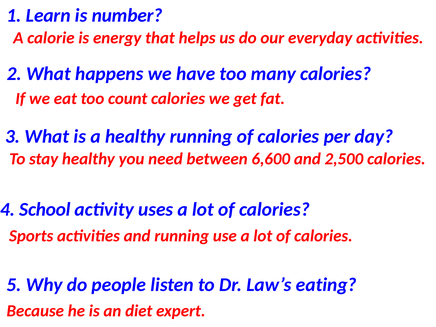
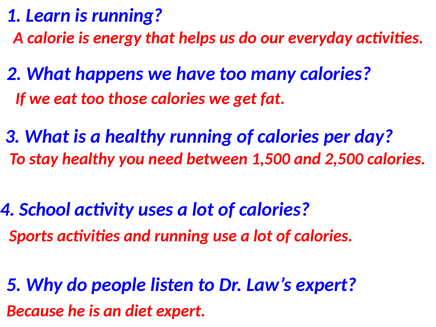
is number: number -> running
count: count -> those
6,600: 6,600 -> 1,500
Law’s eating: eating -> expert
